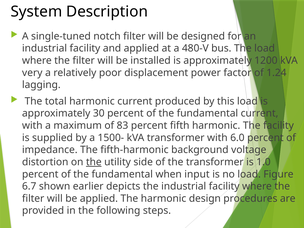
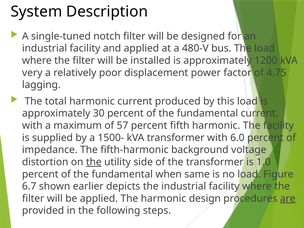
1.24: 1.24 -> 4.75
83: 83 -> 57
input: input -> same
are underline: none -> present
